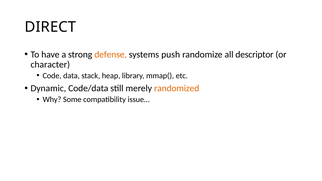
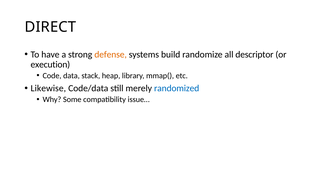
push: push -> build
character: character -> execution
Dynamic: Dynamic -> Likewise
randomized colour: orange -> blue
